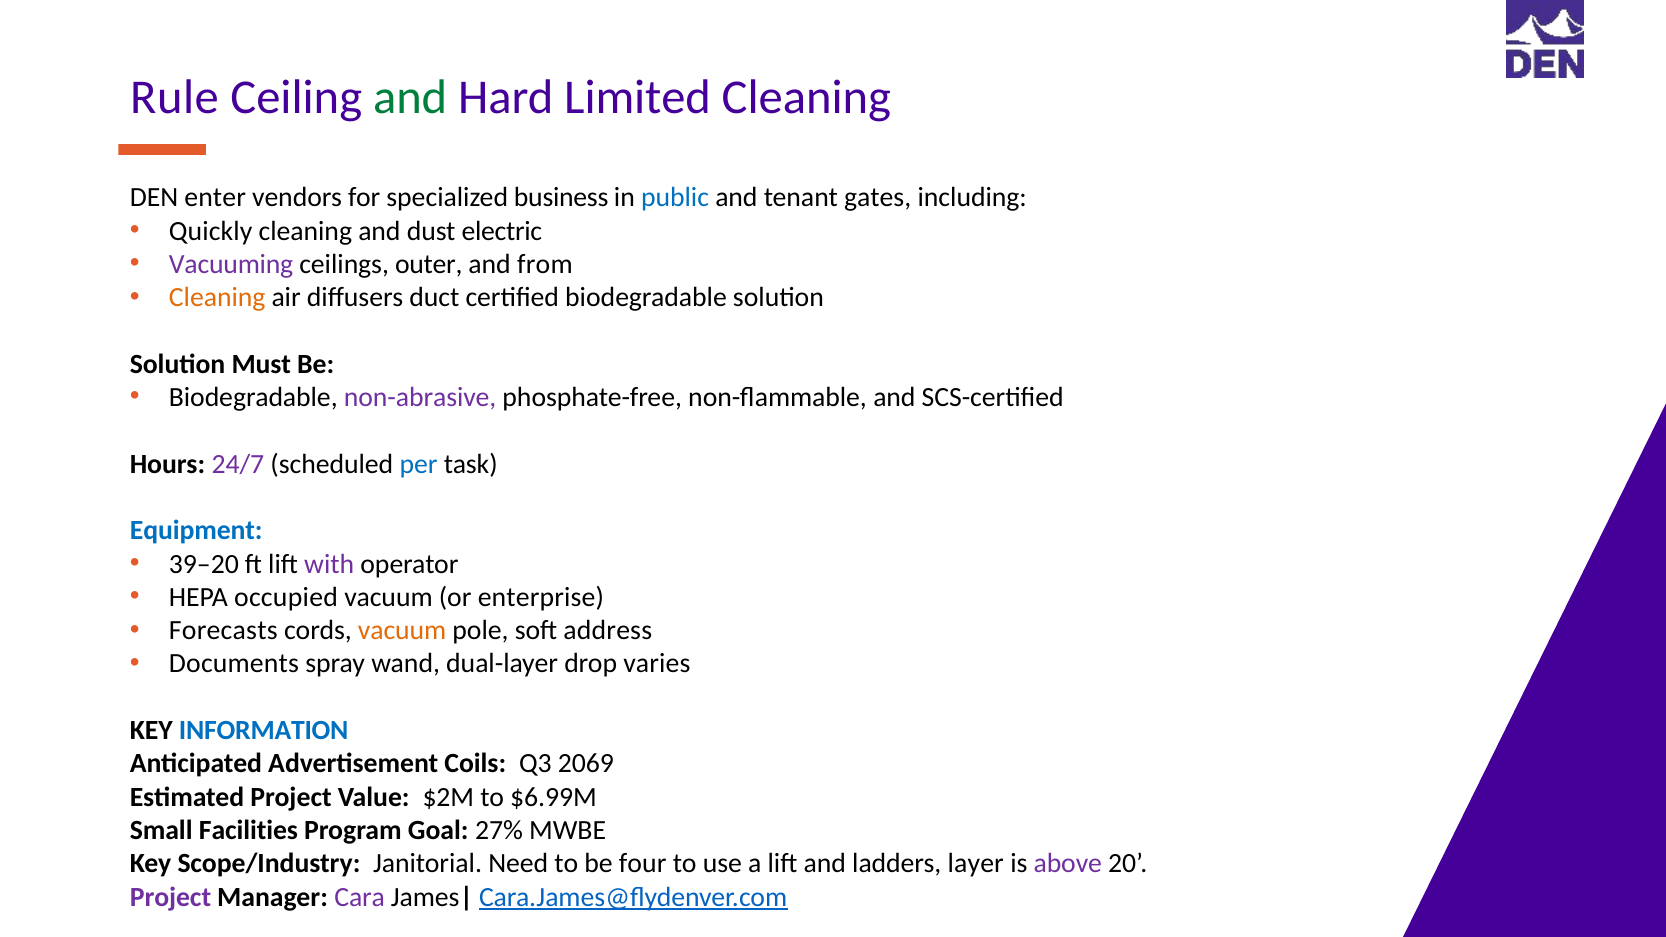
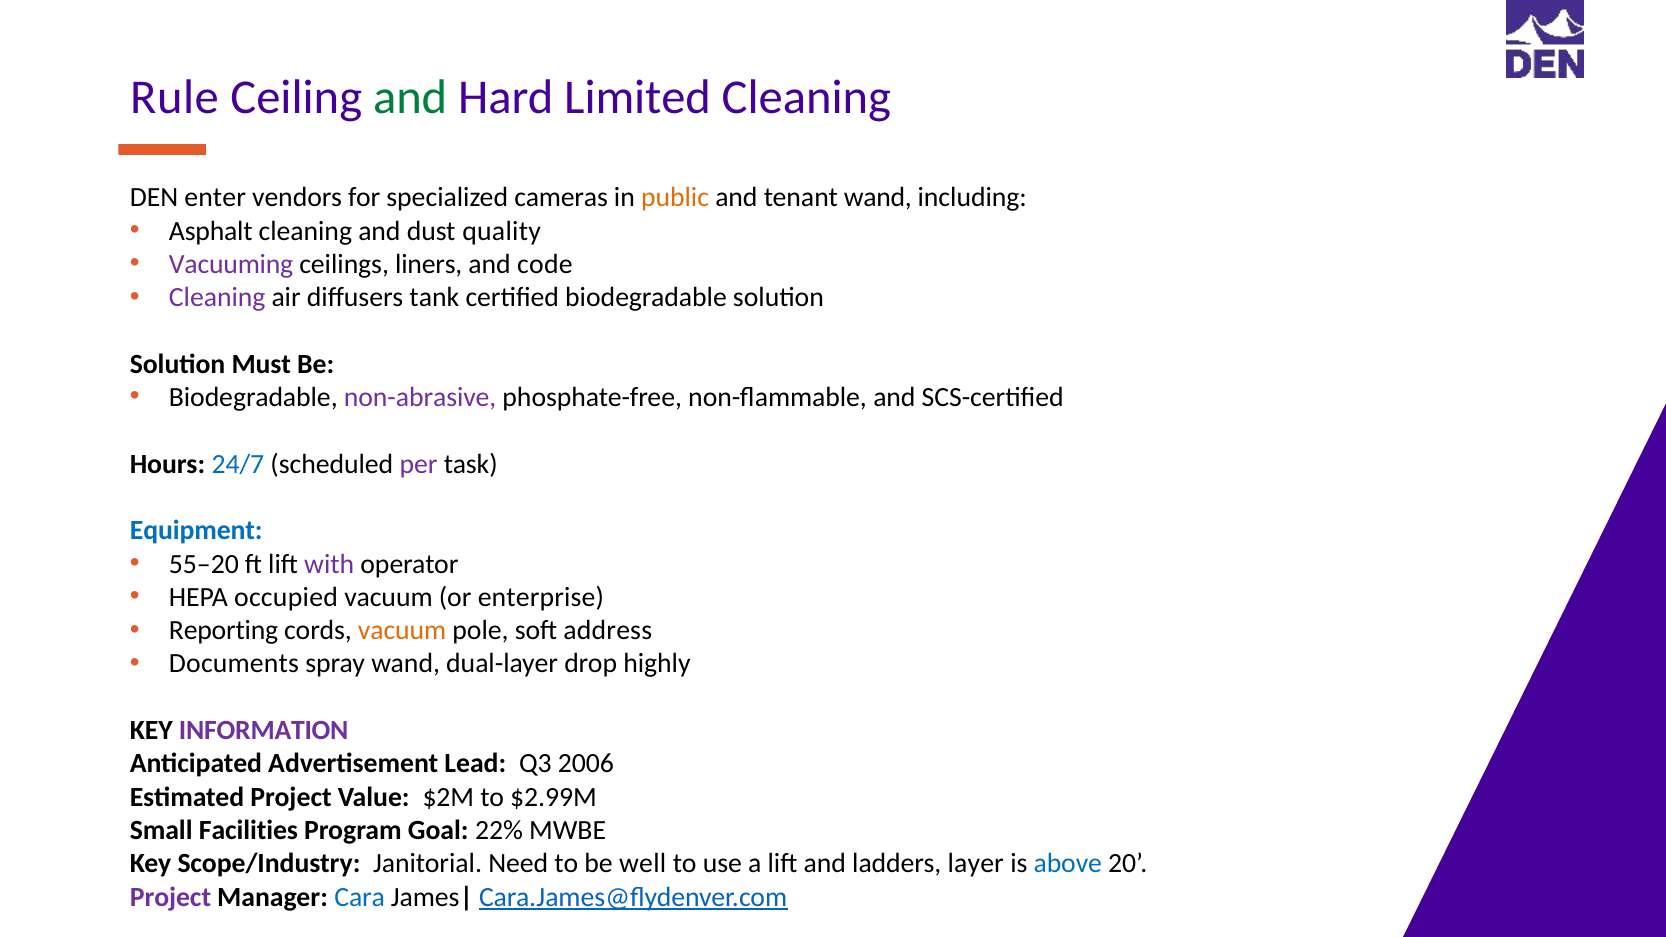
business: business -> cameras
public colour: blue -> orange
tenant gates: gates -> wand
Quickly: Quickly -> Asphalt
electric: electric -> quality
outer: outer -> liners
from: from -> code
Cleaning at (217, 298) colour: orange -> purple
duct: duct -> tank
24/7 colour: purple -> blue
per colour: blue -> purple
39–20: 39–20 -> 55–20
Forecasts: Forecasts -> Reporting
varies: varies -> highly
INFORMATION colour: blue -> purple
Coils: Coils -> Lead
2069: 2069 -> 2006
$6.99M: $6.99M -> $2.99M
27%: 27% -> 22%
four: four -> well
above colour: purple -> blue
Cara colour: purple -> blue
